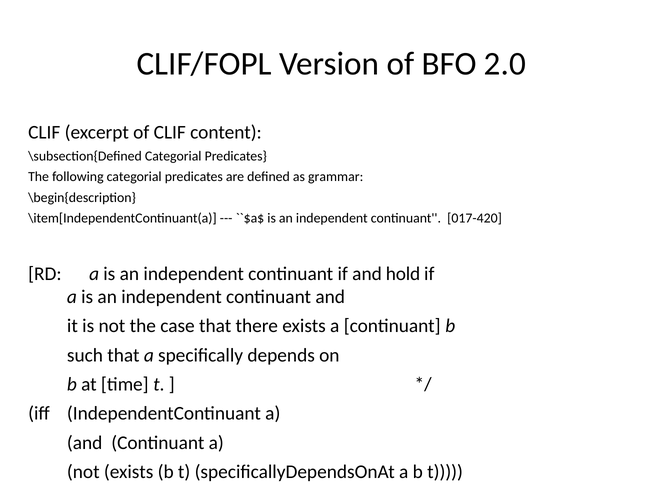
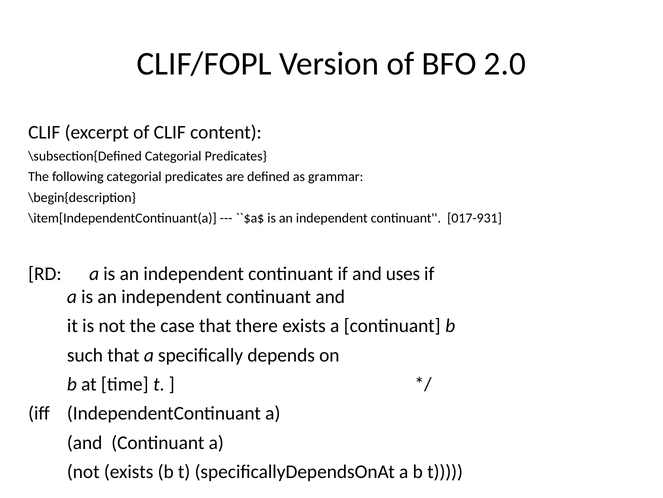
017-420: 017-420 -> 017-931
hold: hold -> uses
